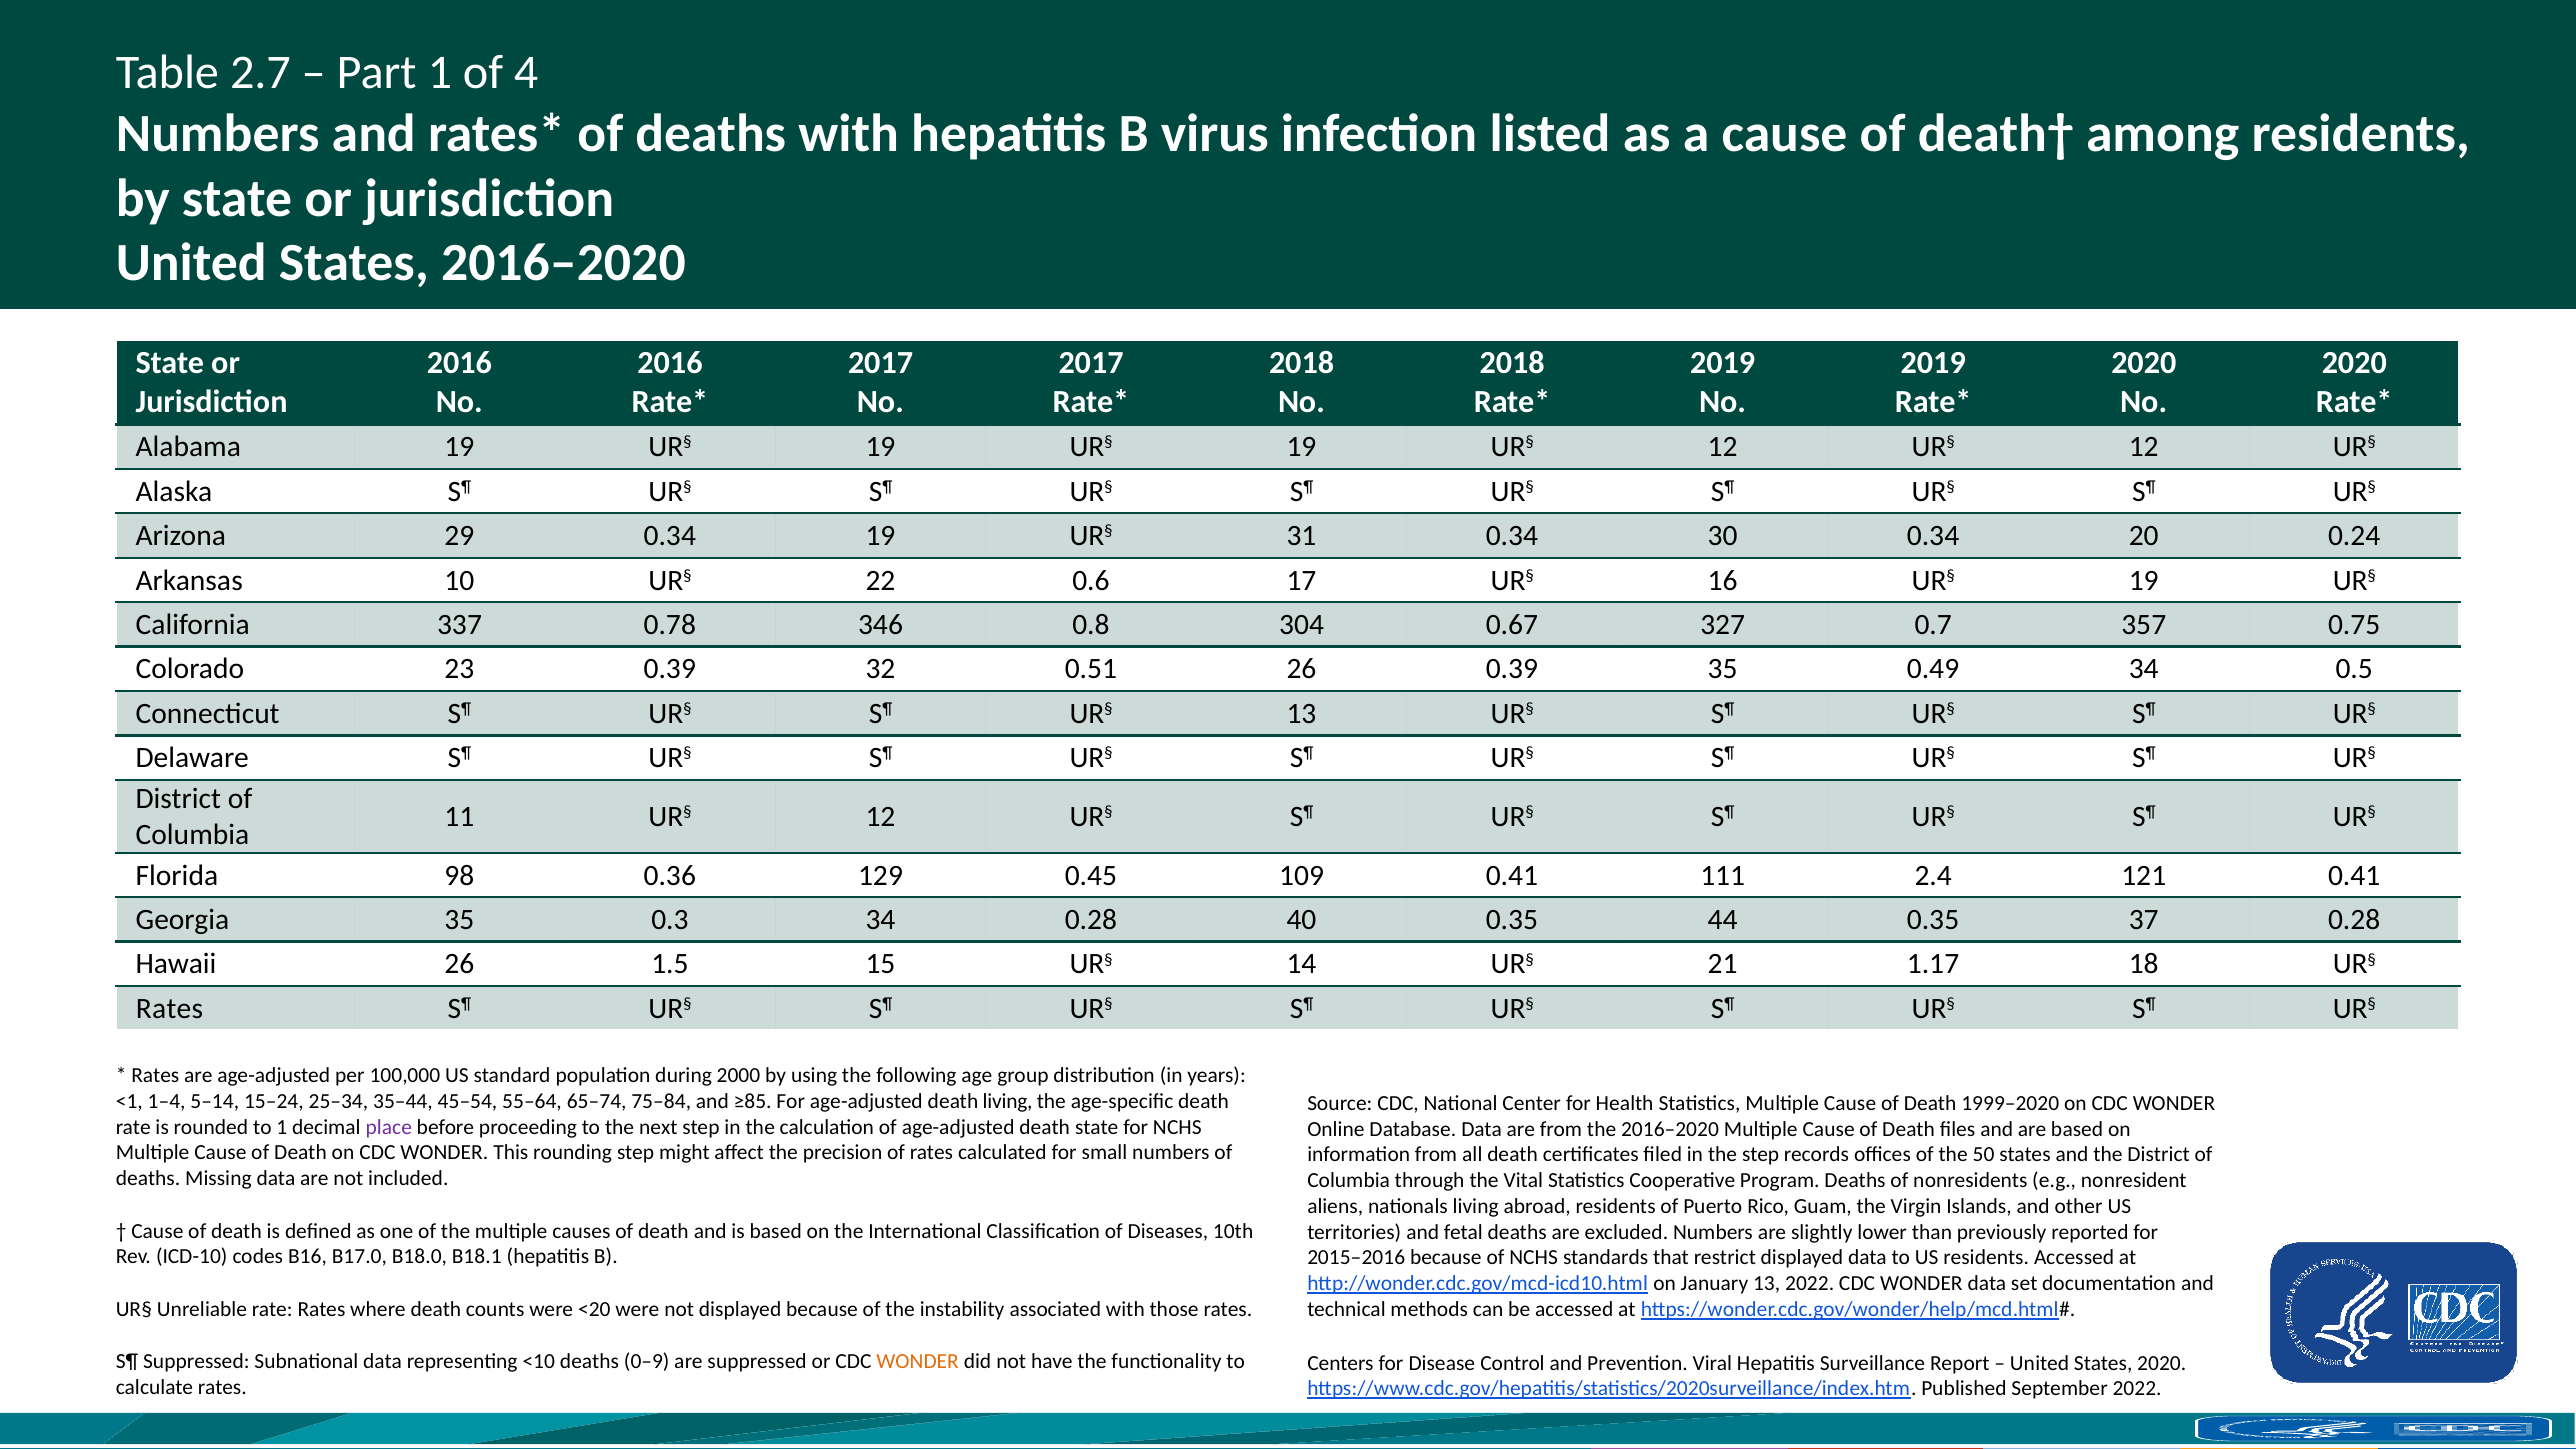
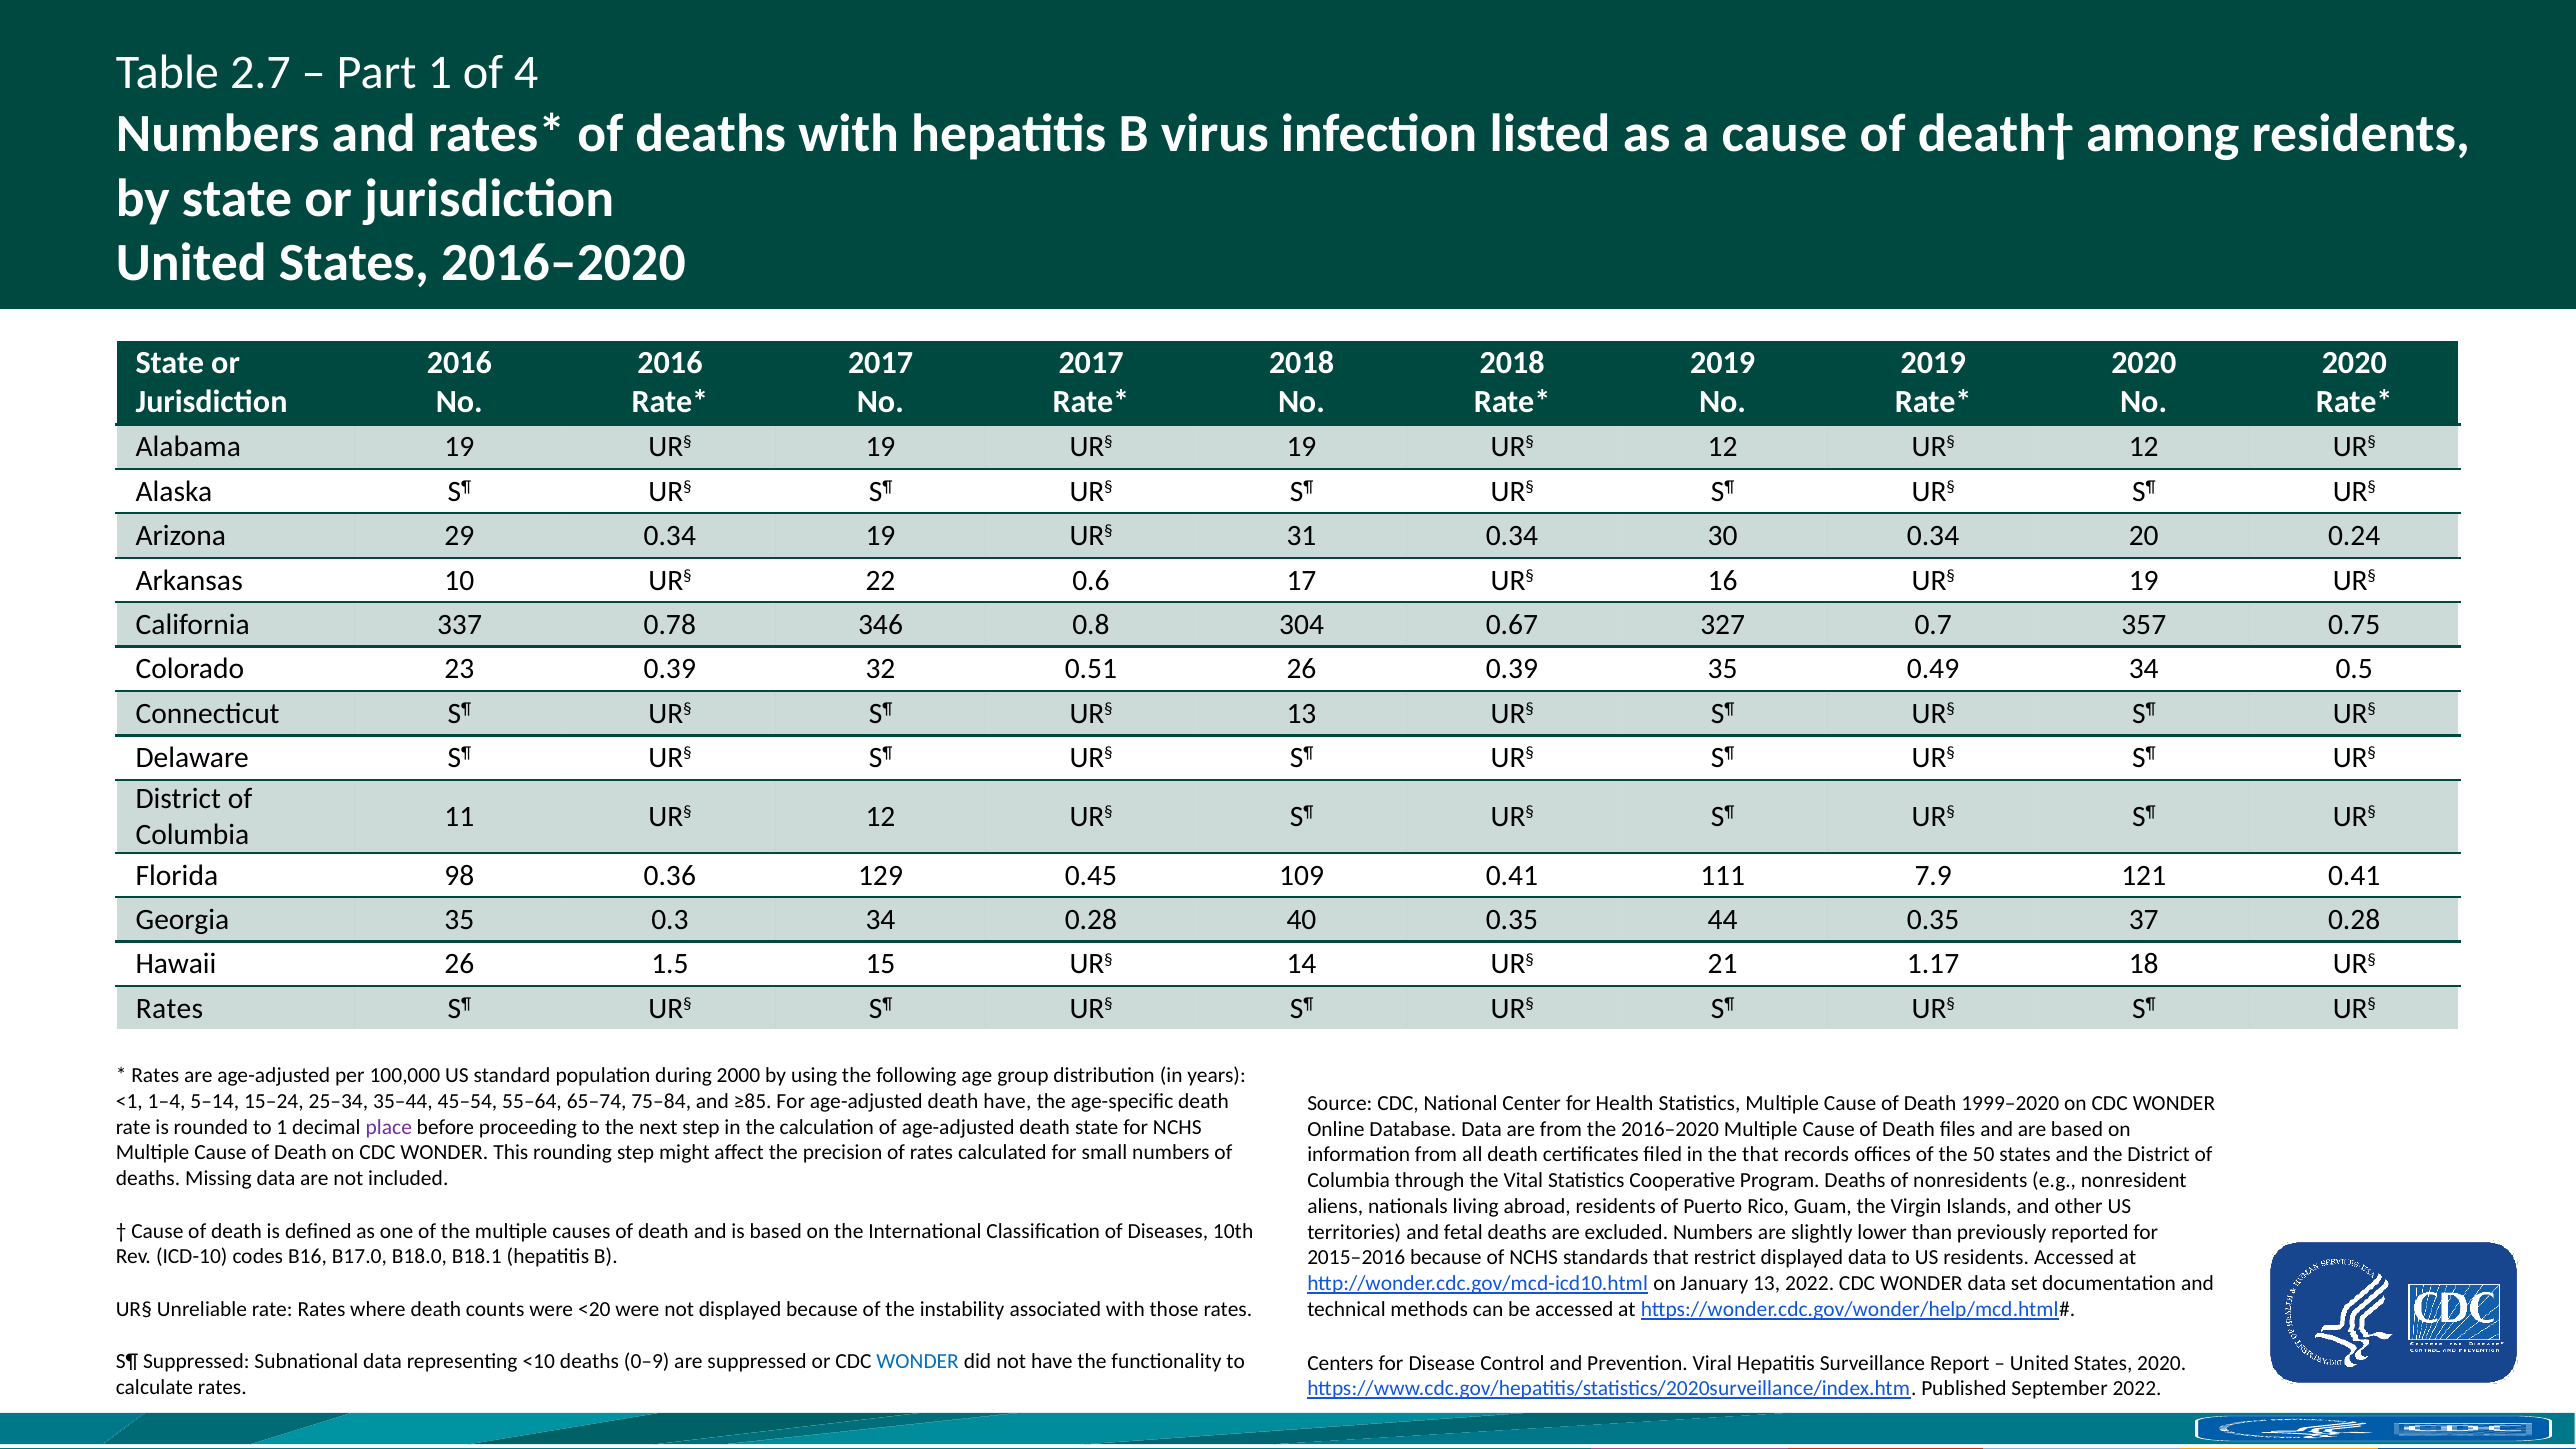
2.4: 2.4 -> 7.9
death living: living -> have
the step: step -> that
WONDER at (918, 1362) colour: orange -> blue
